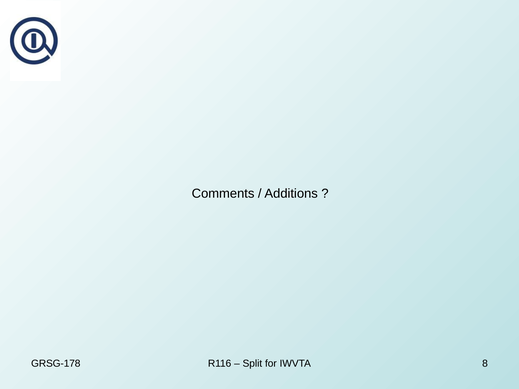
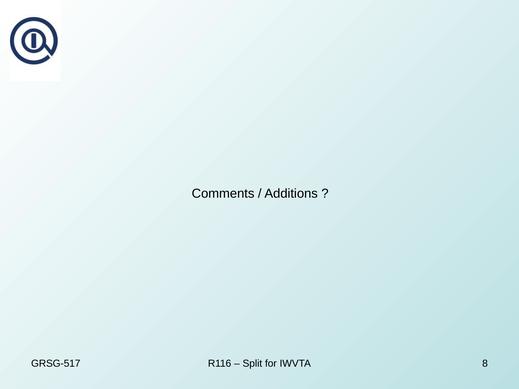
GRSG-178: GRSG-178 -> GRSG-517
